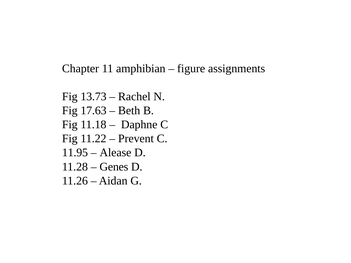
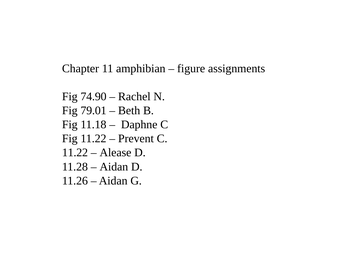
13.73: 13.73 -> 74.90
17.63: 17.63 -> 79.01
11.95 at (75, 153): 11.95 -> 11.22
Genes at (114, 167): Genes -> Aidan
